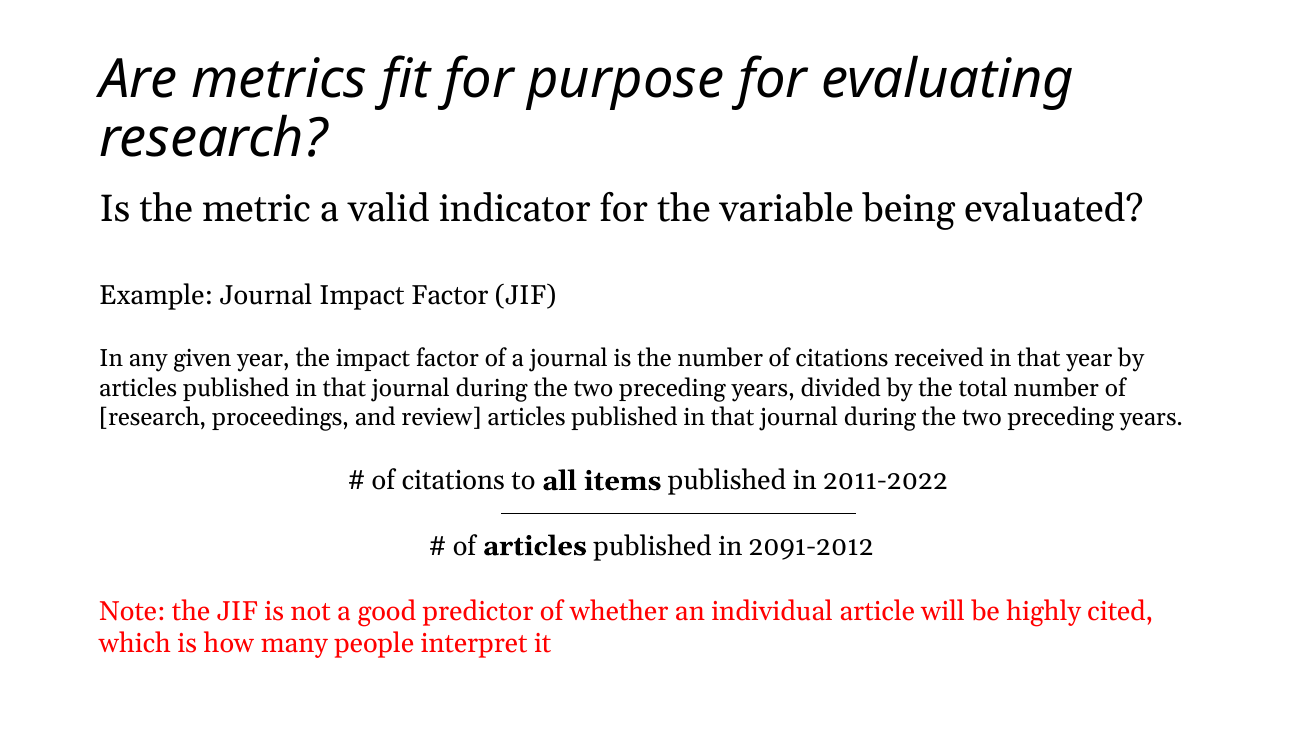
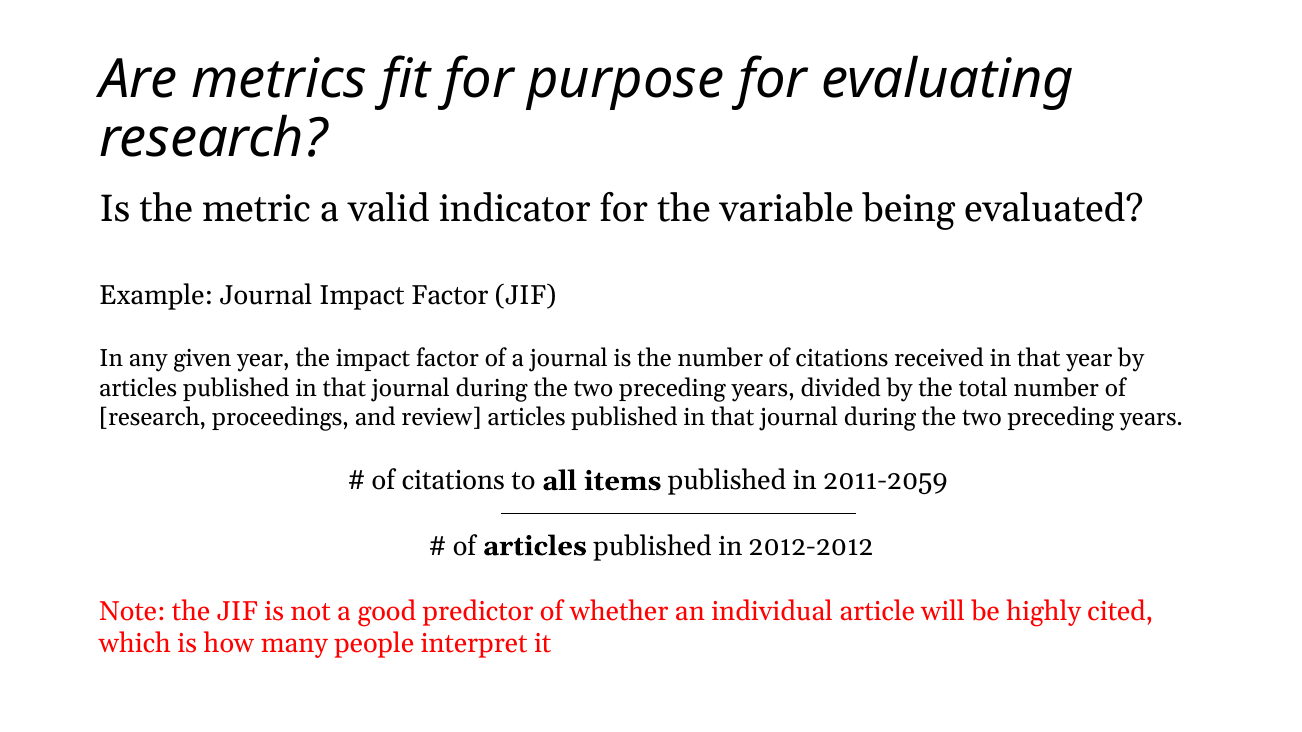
2011-2022: 2011-2022 -> 2011-2059
2091-2012: 2091-2012 -> 2012-2012
